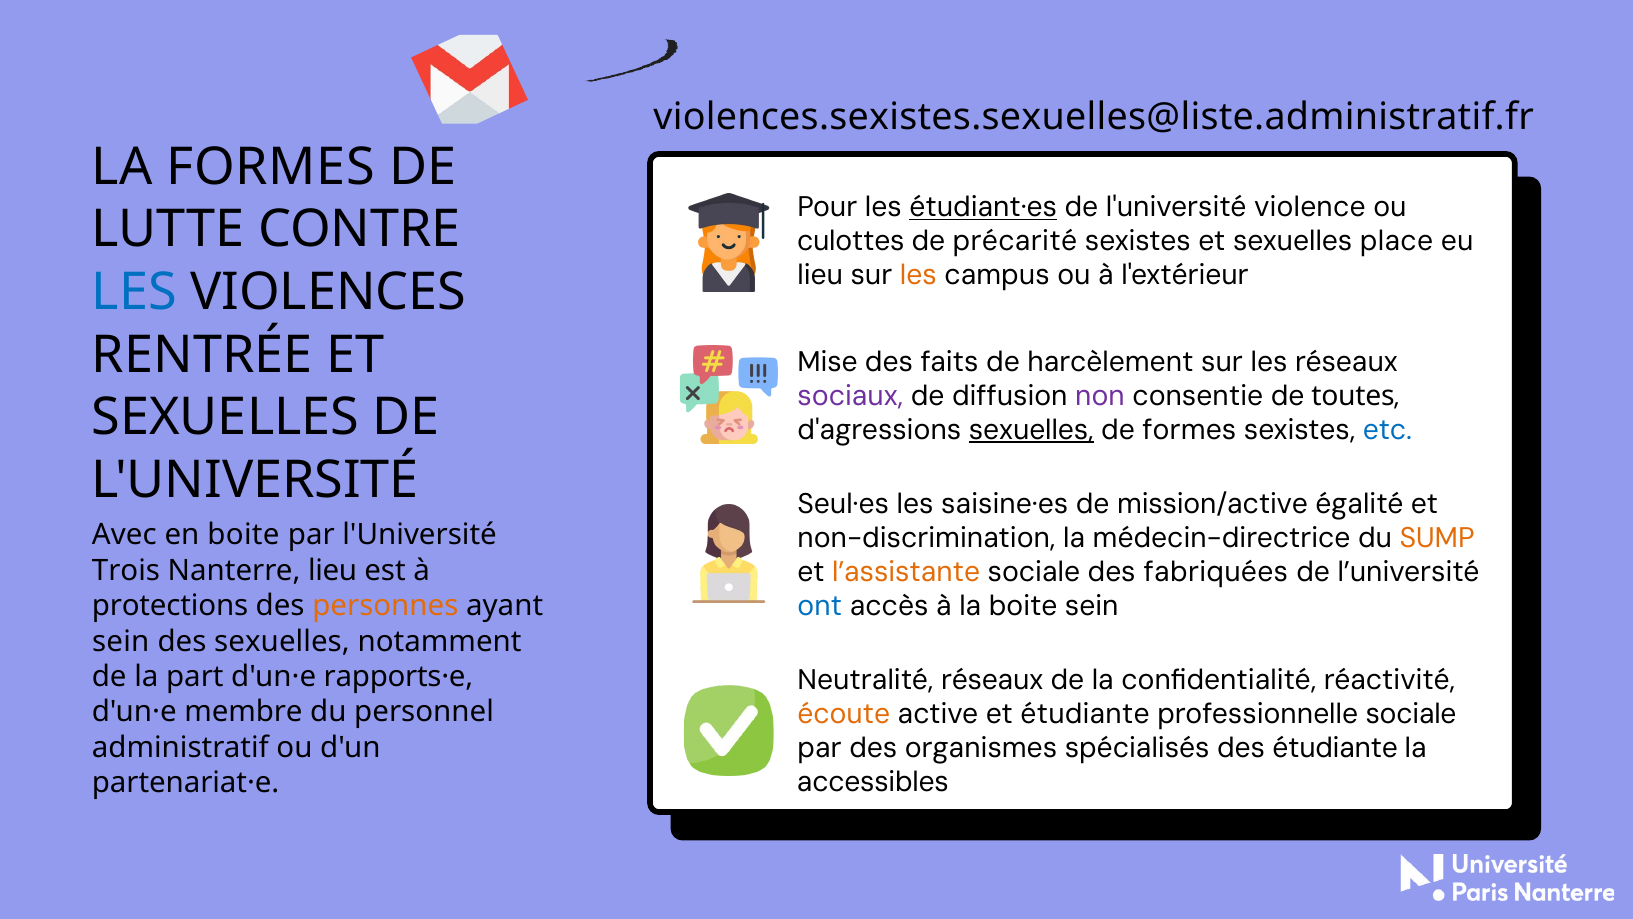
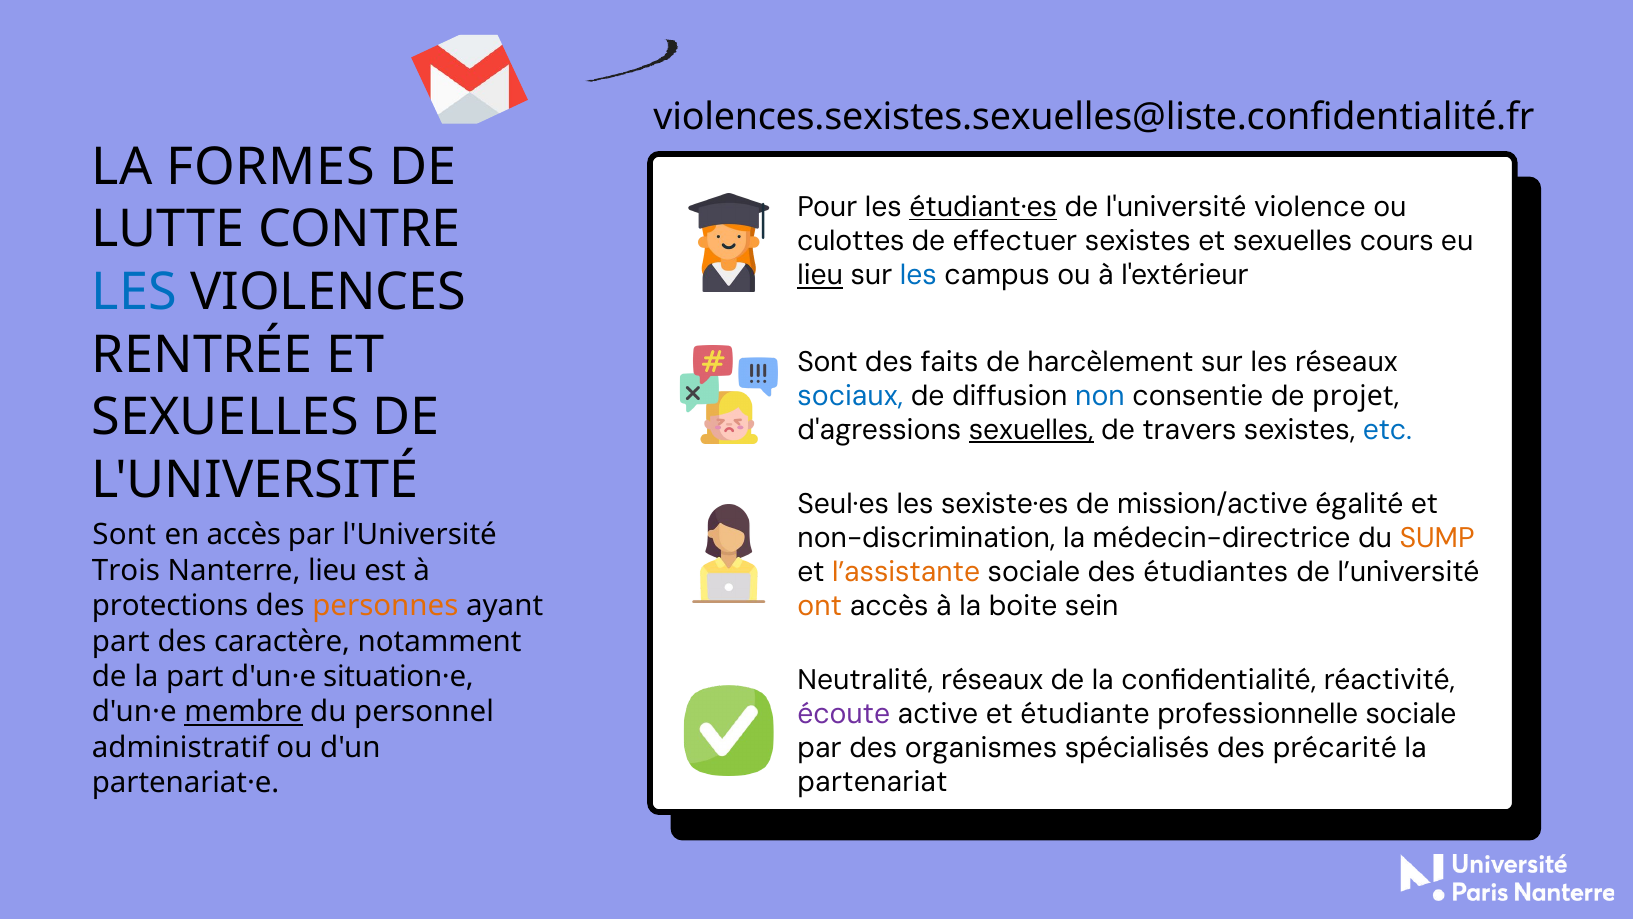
violences.sexistes.sexuelles@liste.administratif.fr: violences.sexistes.sexuelles@liste.administratif.fr -> violences.sexistes.sexuelles@liste.confidentialité.fr
précarité: précarité -> effectuer
place: place -> cours
lieu at (820, 275) underline: none -> present
les at (918, 275) colour: orange -> blue
Mise at (828, 362): Mise -> Sont
sociaux colour: purple -> blue
non colour: purple -> blue
toutes: toutes -> projet
de formes: formes -> travers
saisine·es: saisine·es -> sexiste·es
Avec at (124, 535): Avec -> Sont
en boite: boite -> accès
fabriquées: fabriquées -> étudiantes
ont colour: blue -> orange
sein at (121, 641): sein -> part
des sexuelles: sexuelles -> caractère
rapports·e: rapports·e -> situation·e
membre underline: none -> present
écoute colour: orange -> purple
des étudiante: étudiante -> précarité
accessibles: accessibles -> partenariat
